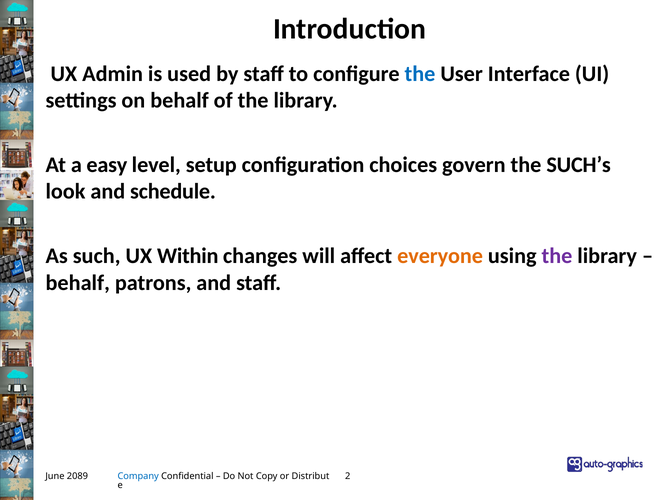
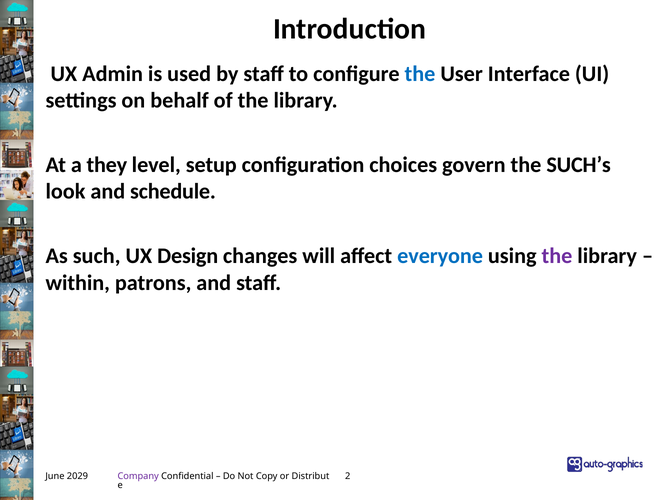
easy: easy -> they
Within: Within -> Design
everyone colour: orange -> blue
behalf at (78, 282): behalf -> within
2089: 2089 -> 2029
Company colour: blue -> purple
